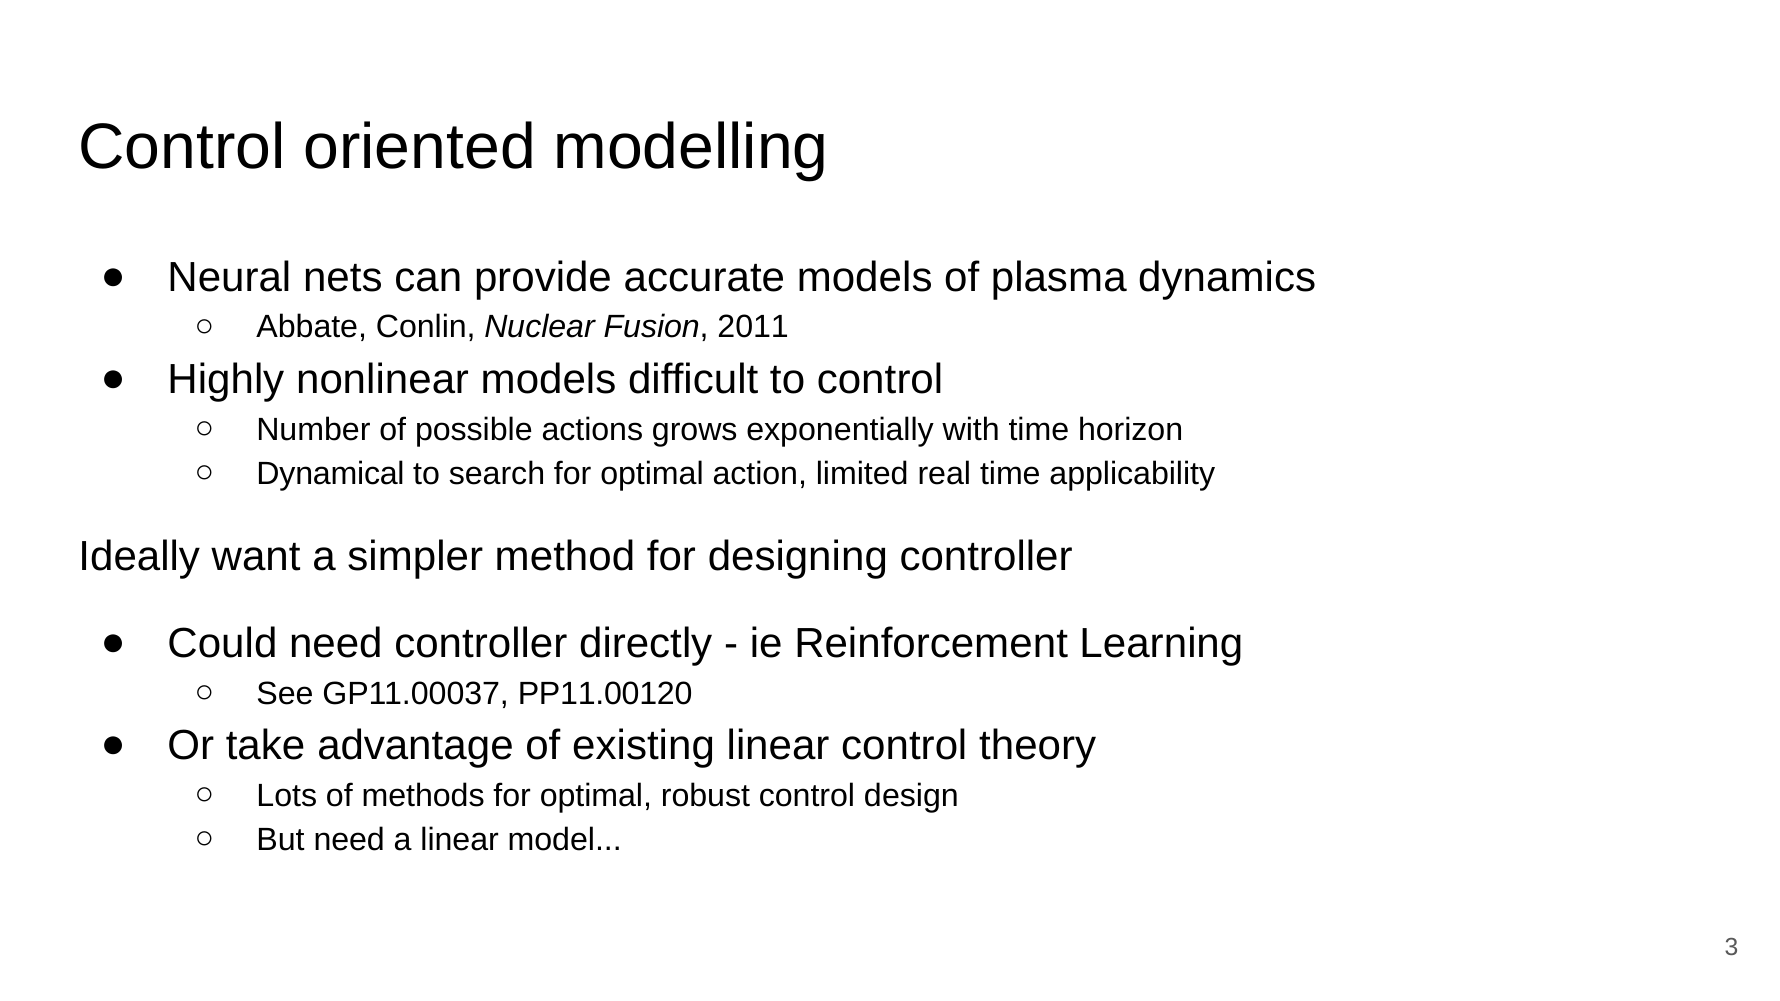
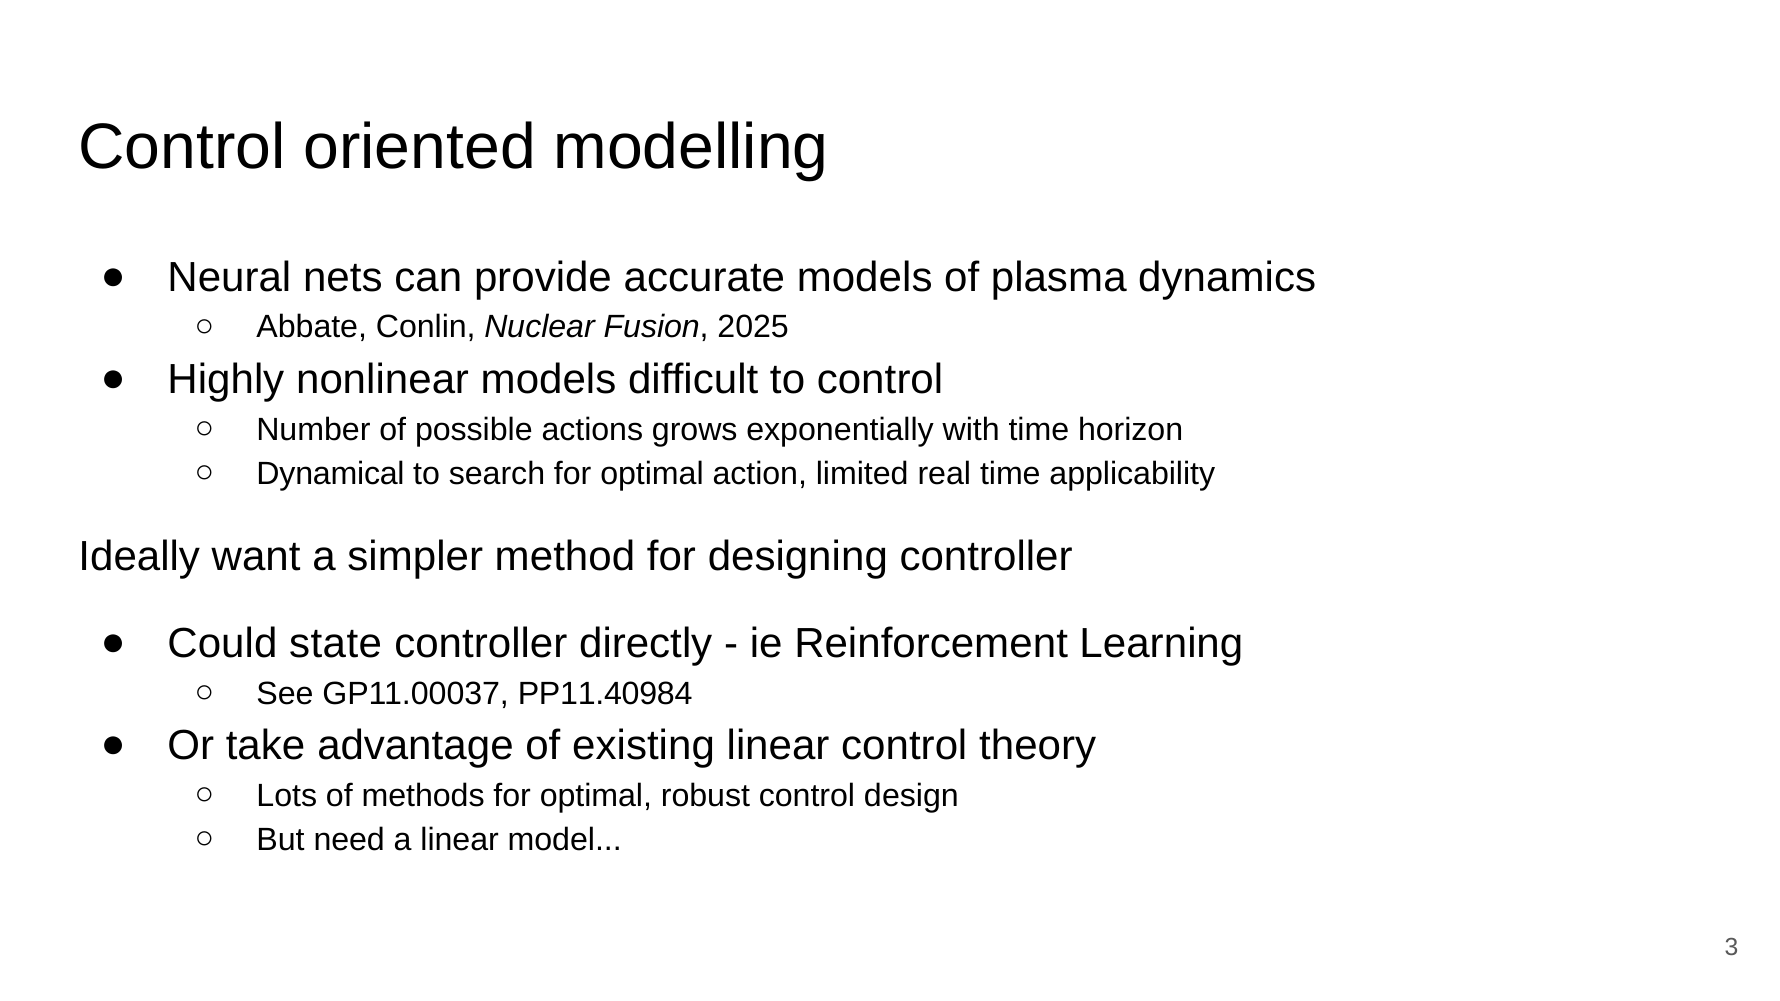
2011: 2011 -> 2025
Could need: need -> state
PP11.00120: PP11.00120 -> PP11.40984
